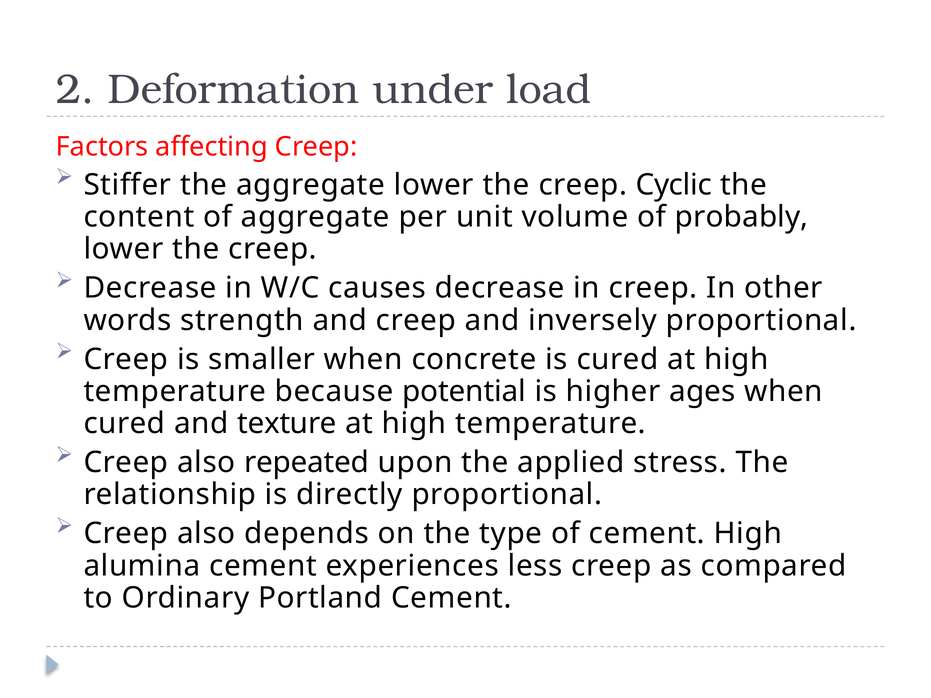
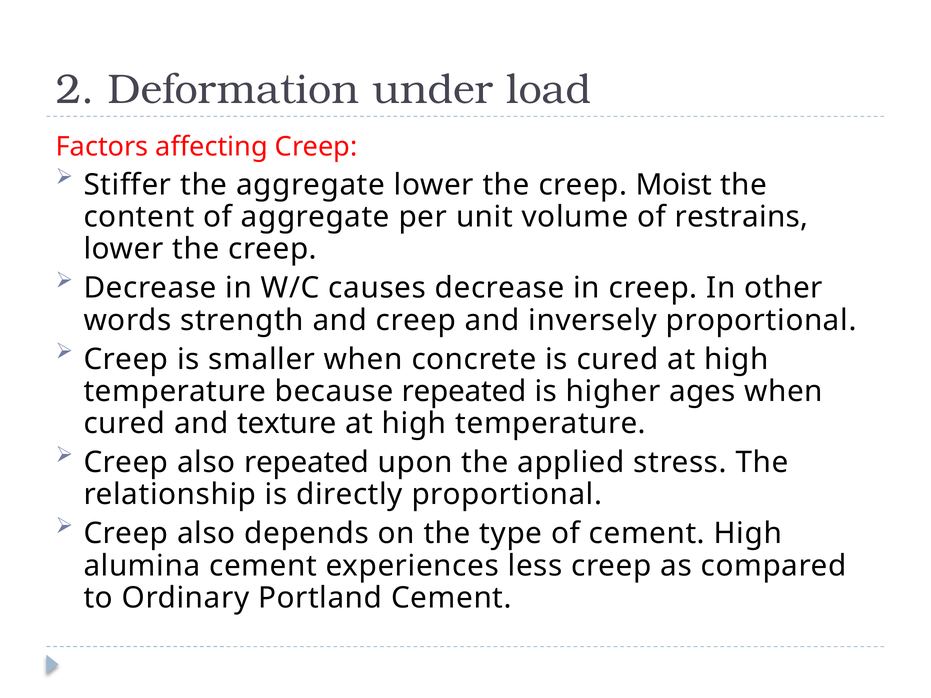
Cyclic: Cyclic -> Moist
probably: probably -> restrains
because potential: potential -> repeated
